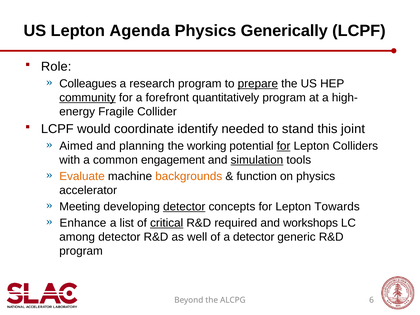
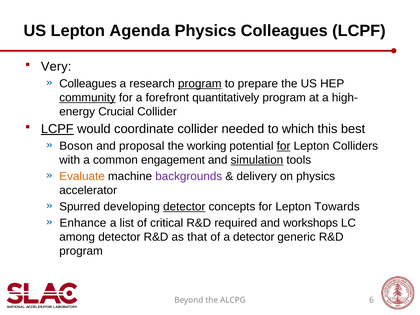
Physics Generically: Generically -> Colleagues
Role: Role -> Very
program at (200, 84) underline: none -> present
prepare underline: present -> none
Fragile: Fragile -> Crucial
LCPF at (57, 129) underline: none -> present
coordinate identify: identify -> collider
stand: stand -> which
joint: joint -> best
Aimed: Aimed -> Boson
planning: planning -> proposal
backgrounds colour: orange -> purple
function: function -> delivery
Meeting: Meeting -> Spurred
critical underline: present -> none
well: well -> that
